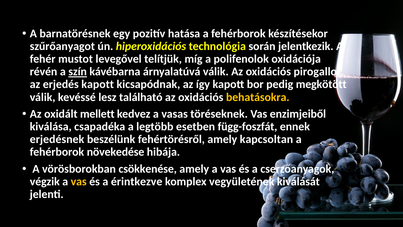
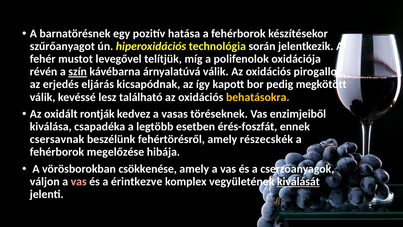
erjedés kapott: kapott -> eljárás
mellett: mellett -> rontják
függ-foszfát: függ-foszfát -> érés-foszfát
erjedésnek: erjedésnek -> csersavnak
kapcsoltan: kapcsoltan -> részecskék
fehérborok növekedése: növekedése -> megelőzése
végzik: végzik -> váljon
vas at (79, 181) colour: yellow -> pink
kiválását underline: none -> present
